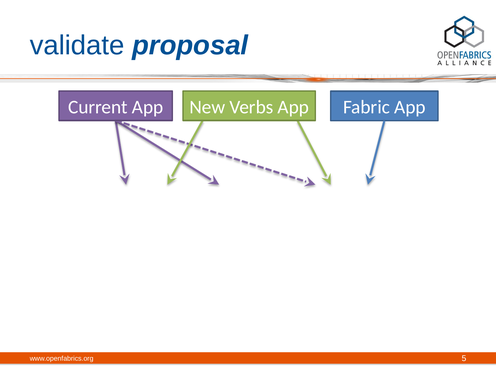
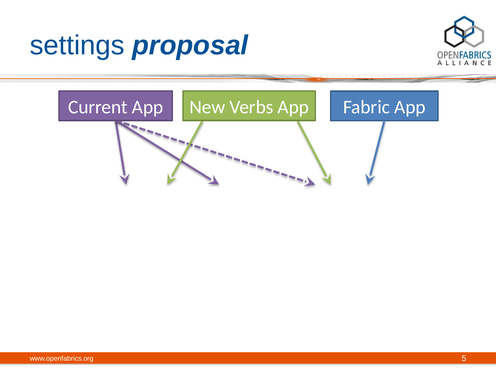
validate: validate -> settings
